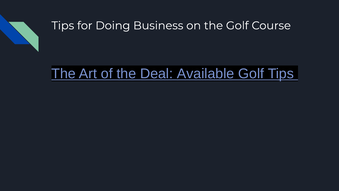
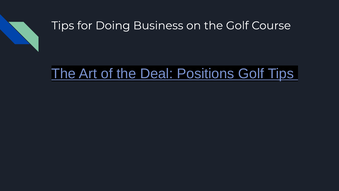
Available: Available -> Positions
